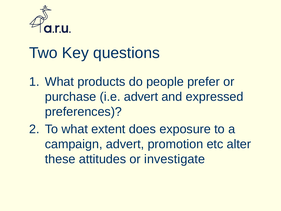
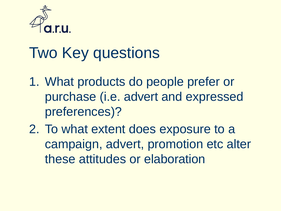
investigate: investigate -> elaboration
